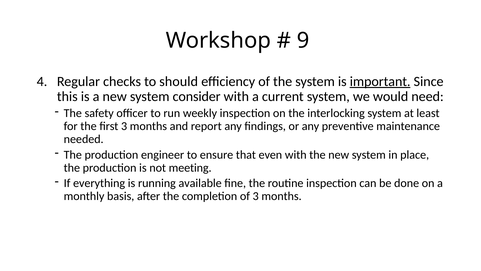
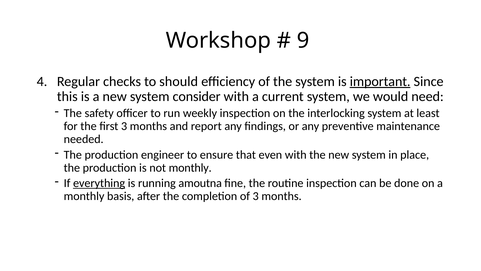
not meeting: meeting -> monthly
everything underline: none -> present
available: available -> amoutna
